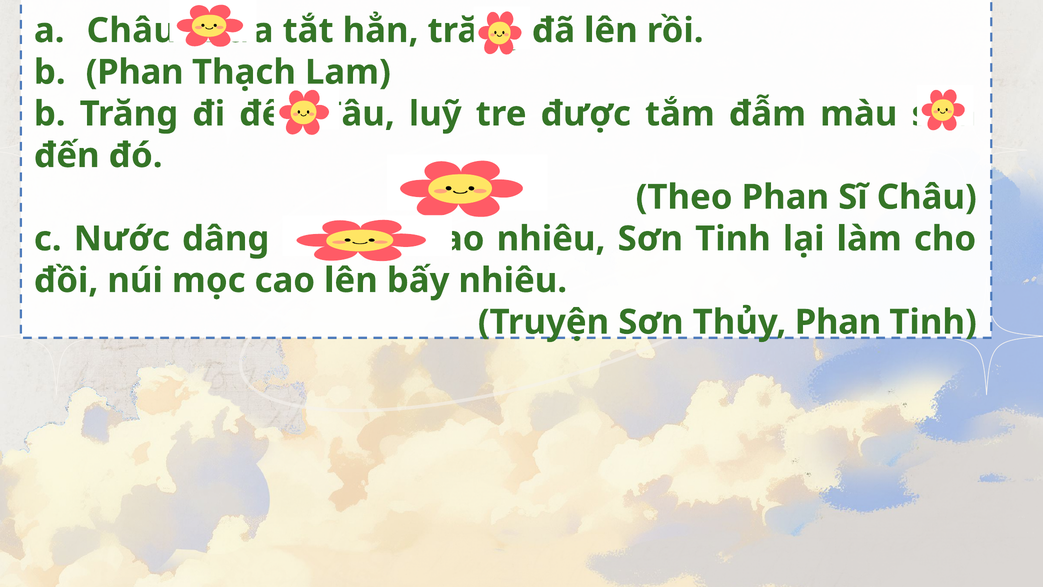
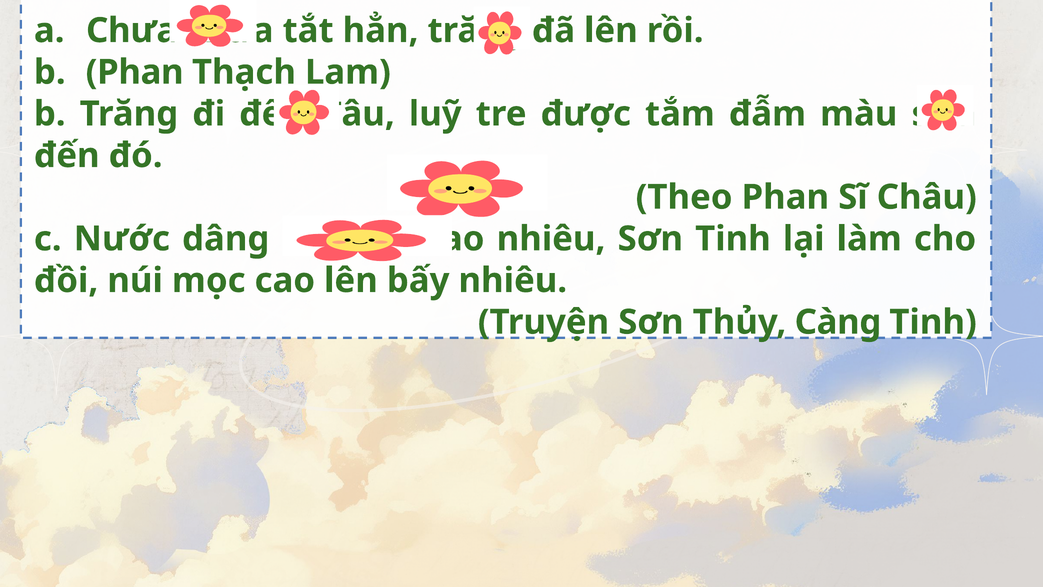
Châu at (131, 31): Châu -> Chưa
Thủy Phan: Phan -> Càng
